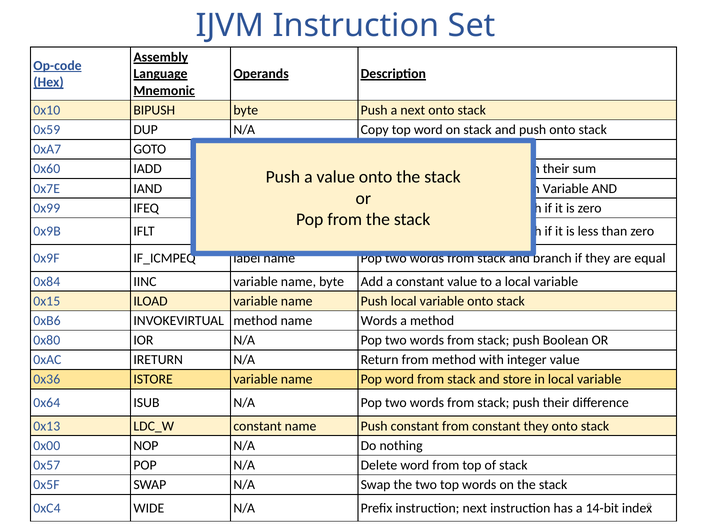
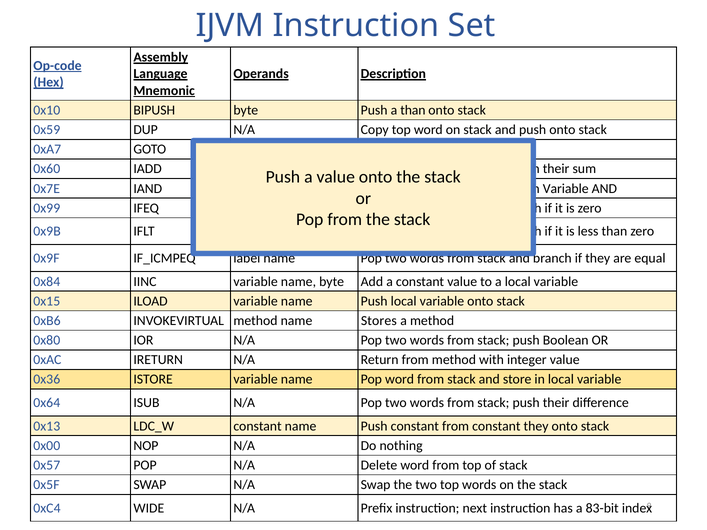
a next: next -> than
name Words: Words -> Stores
14-bit: 14-bit -> 83-bit
